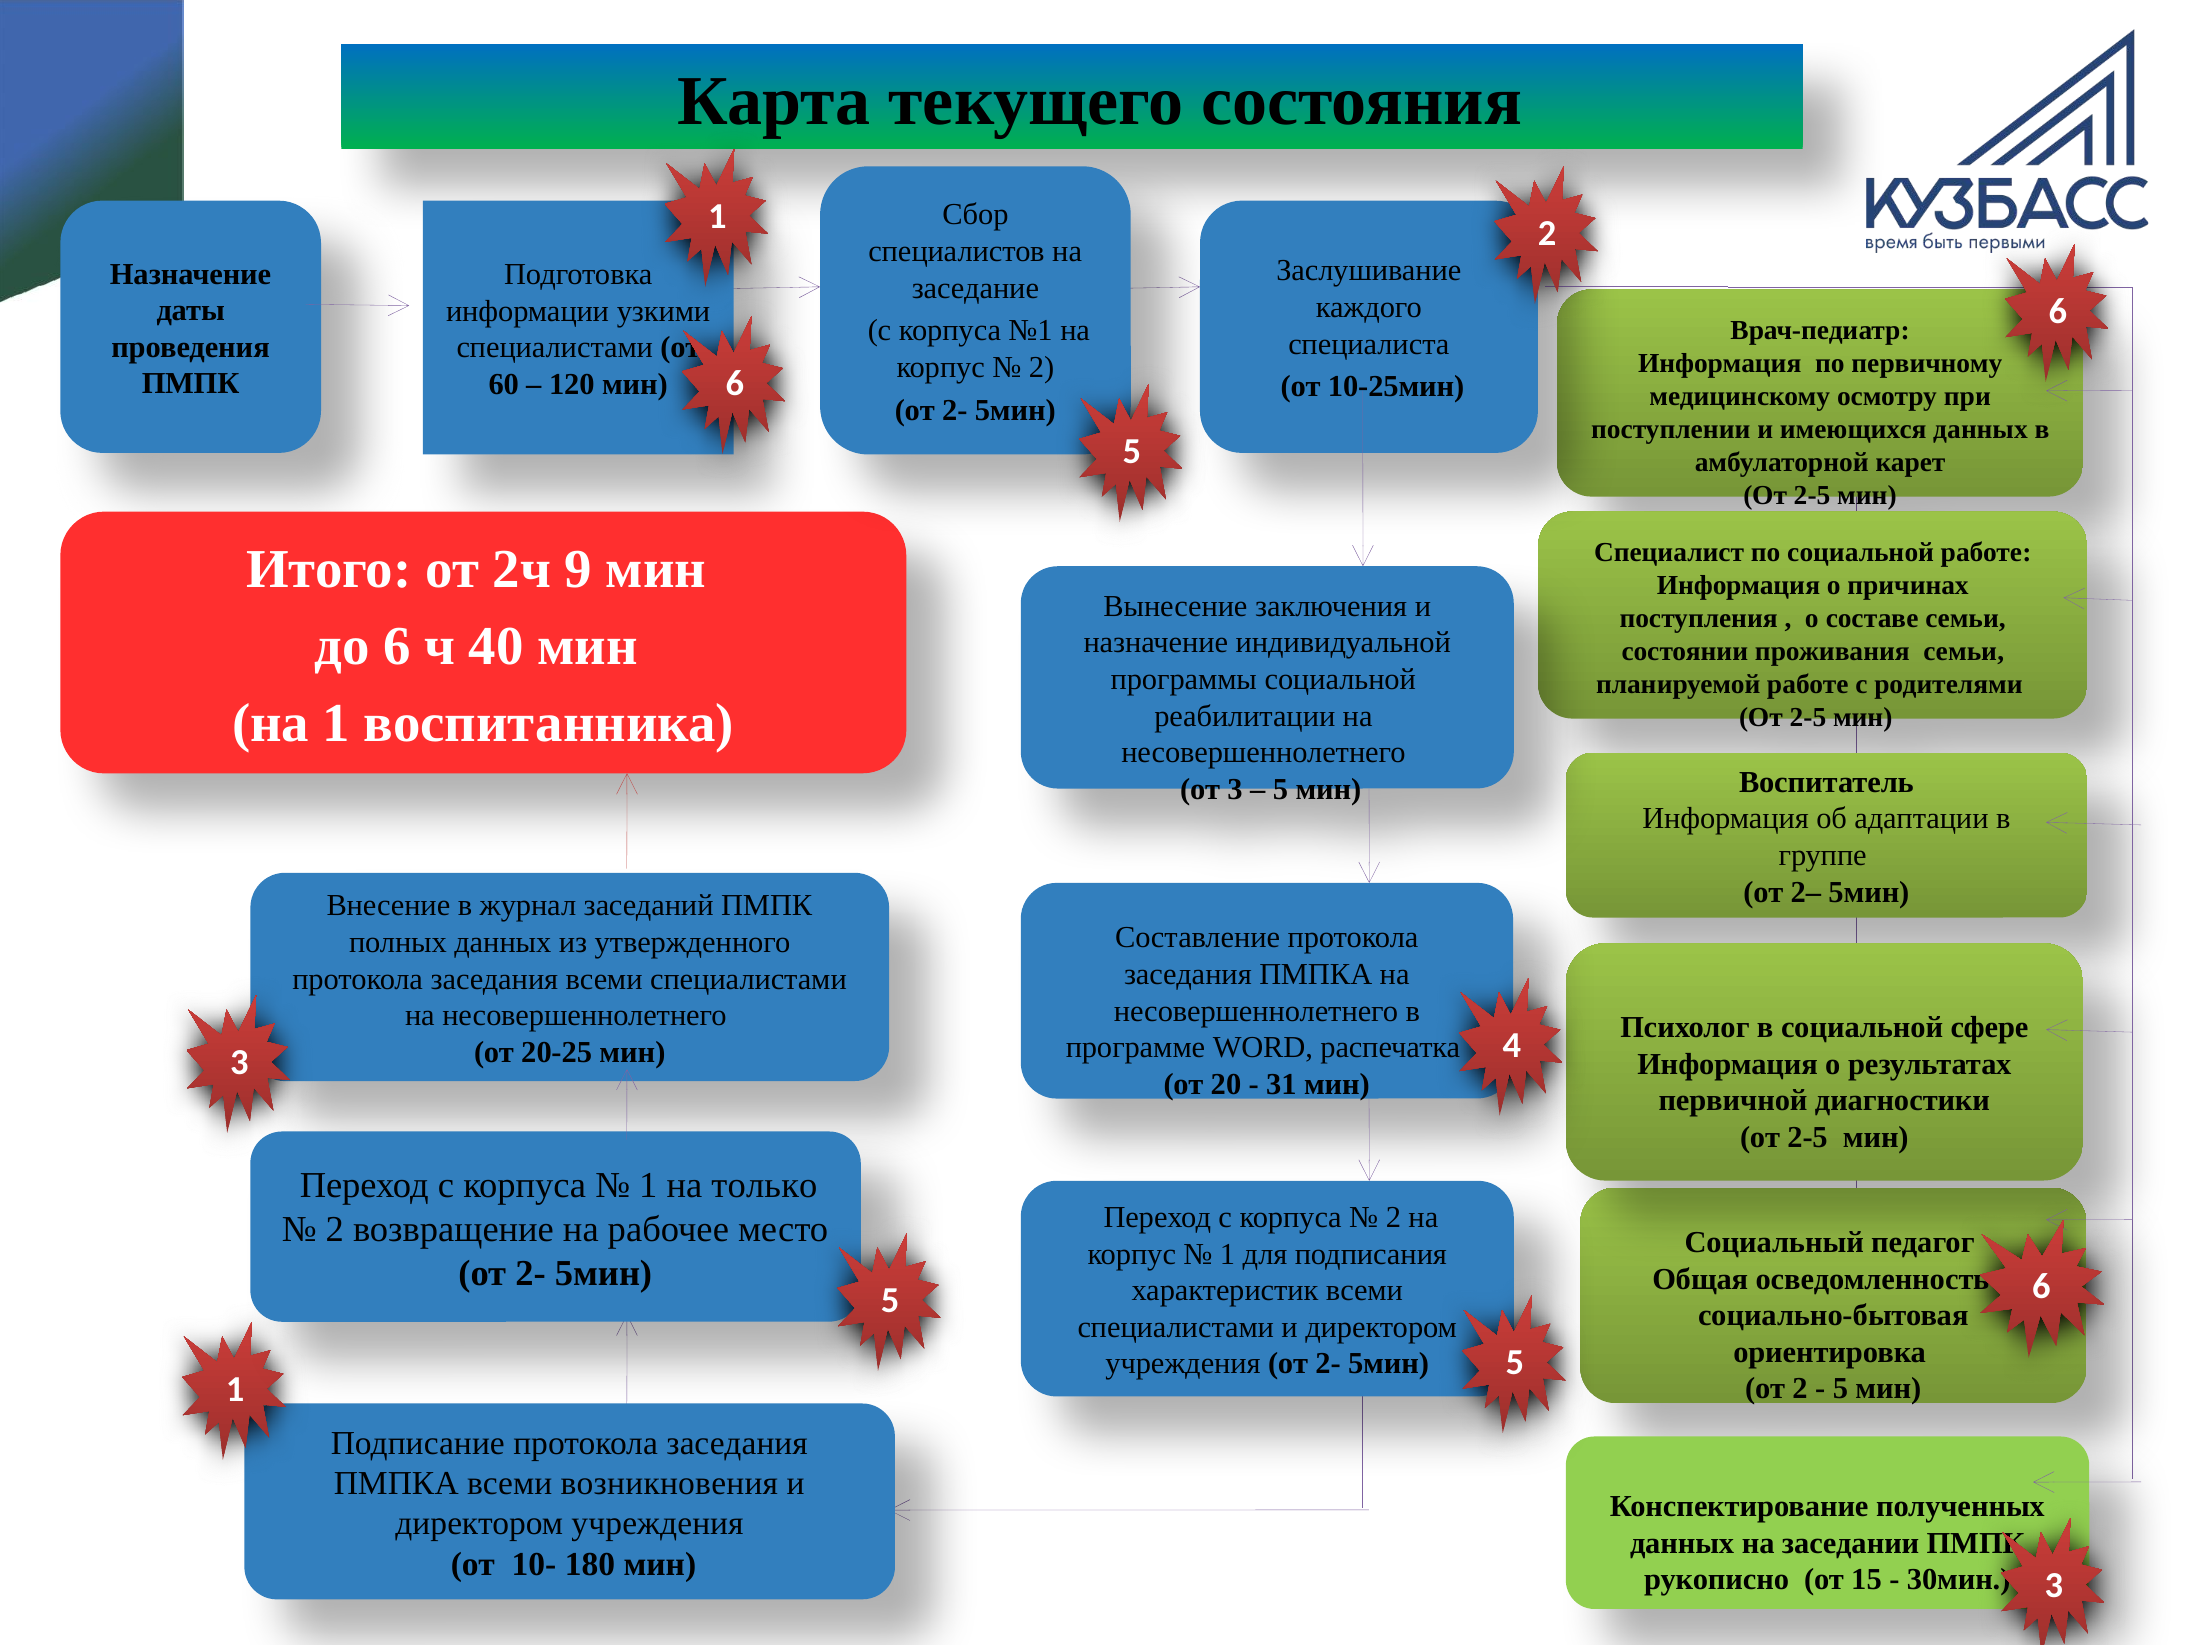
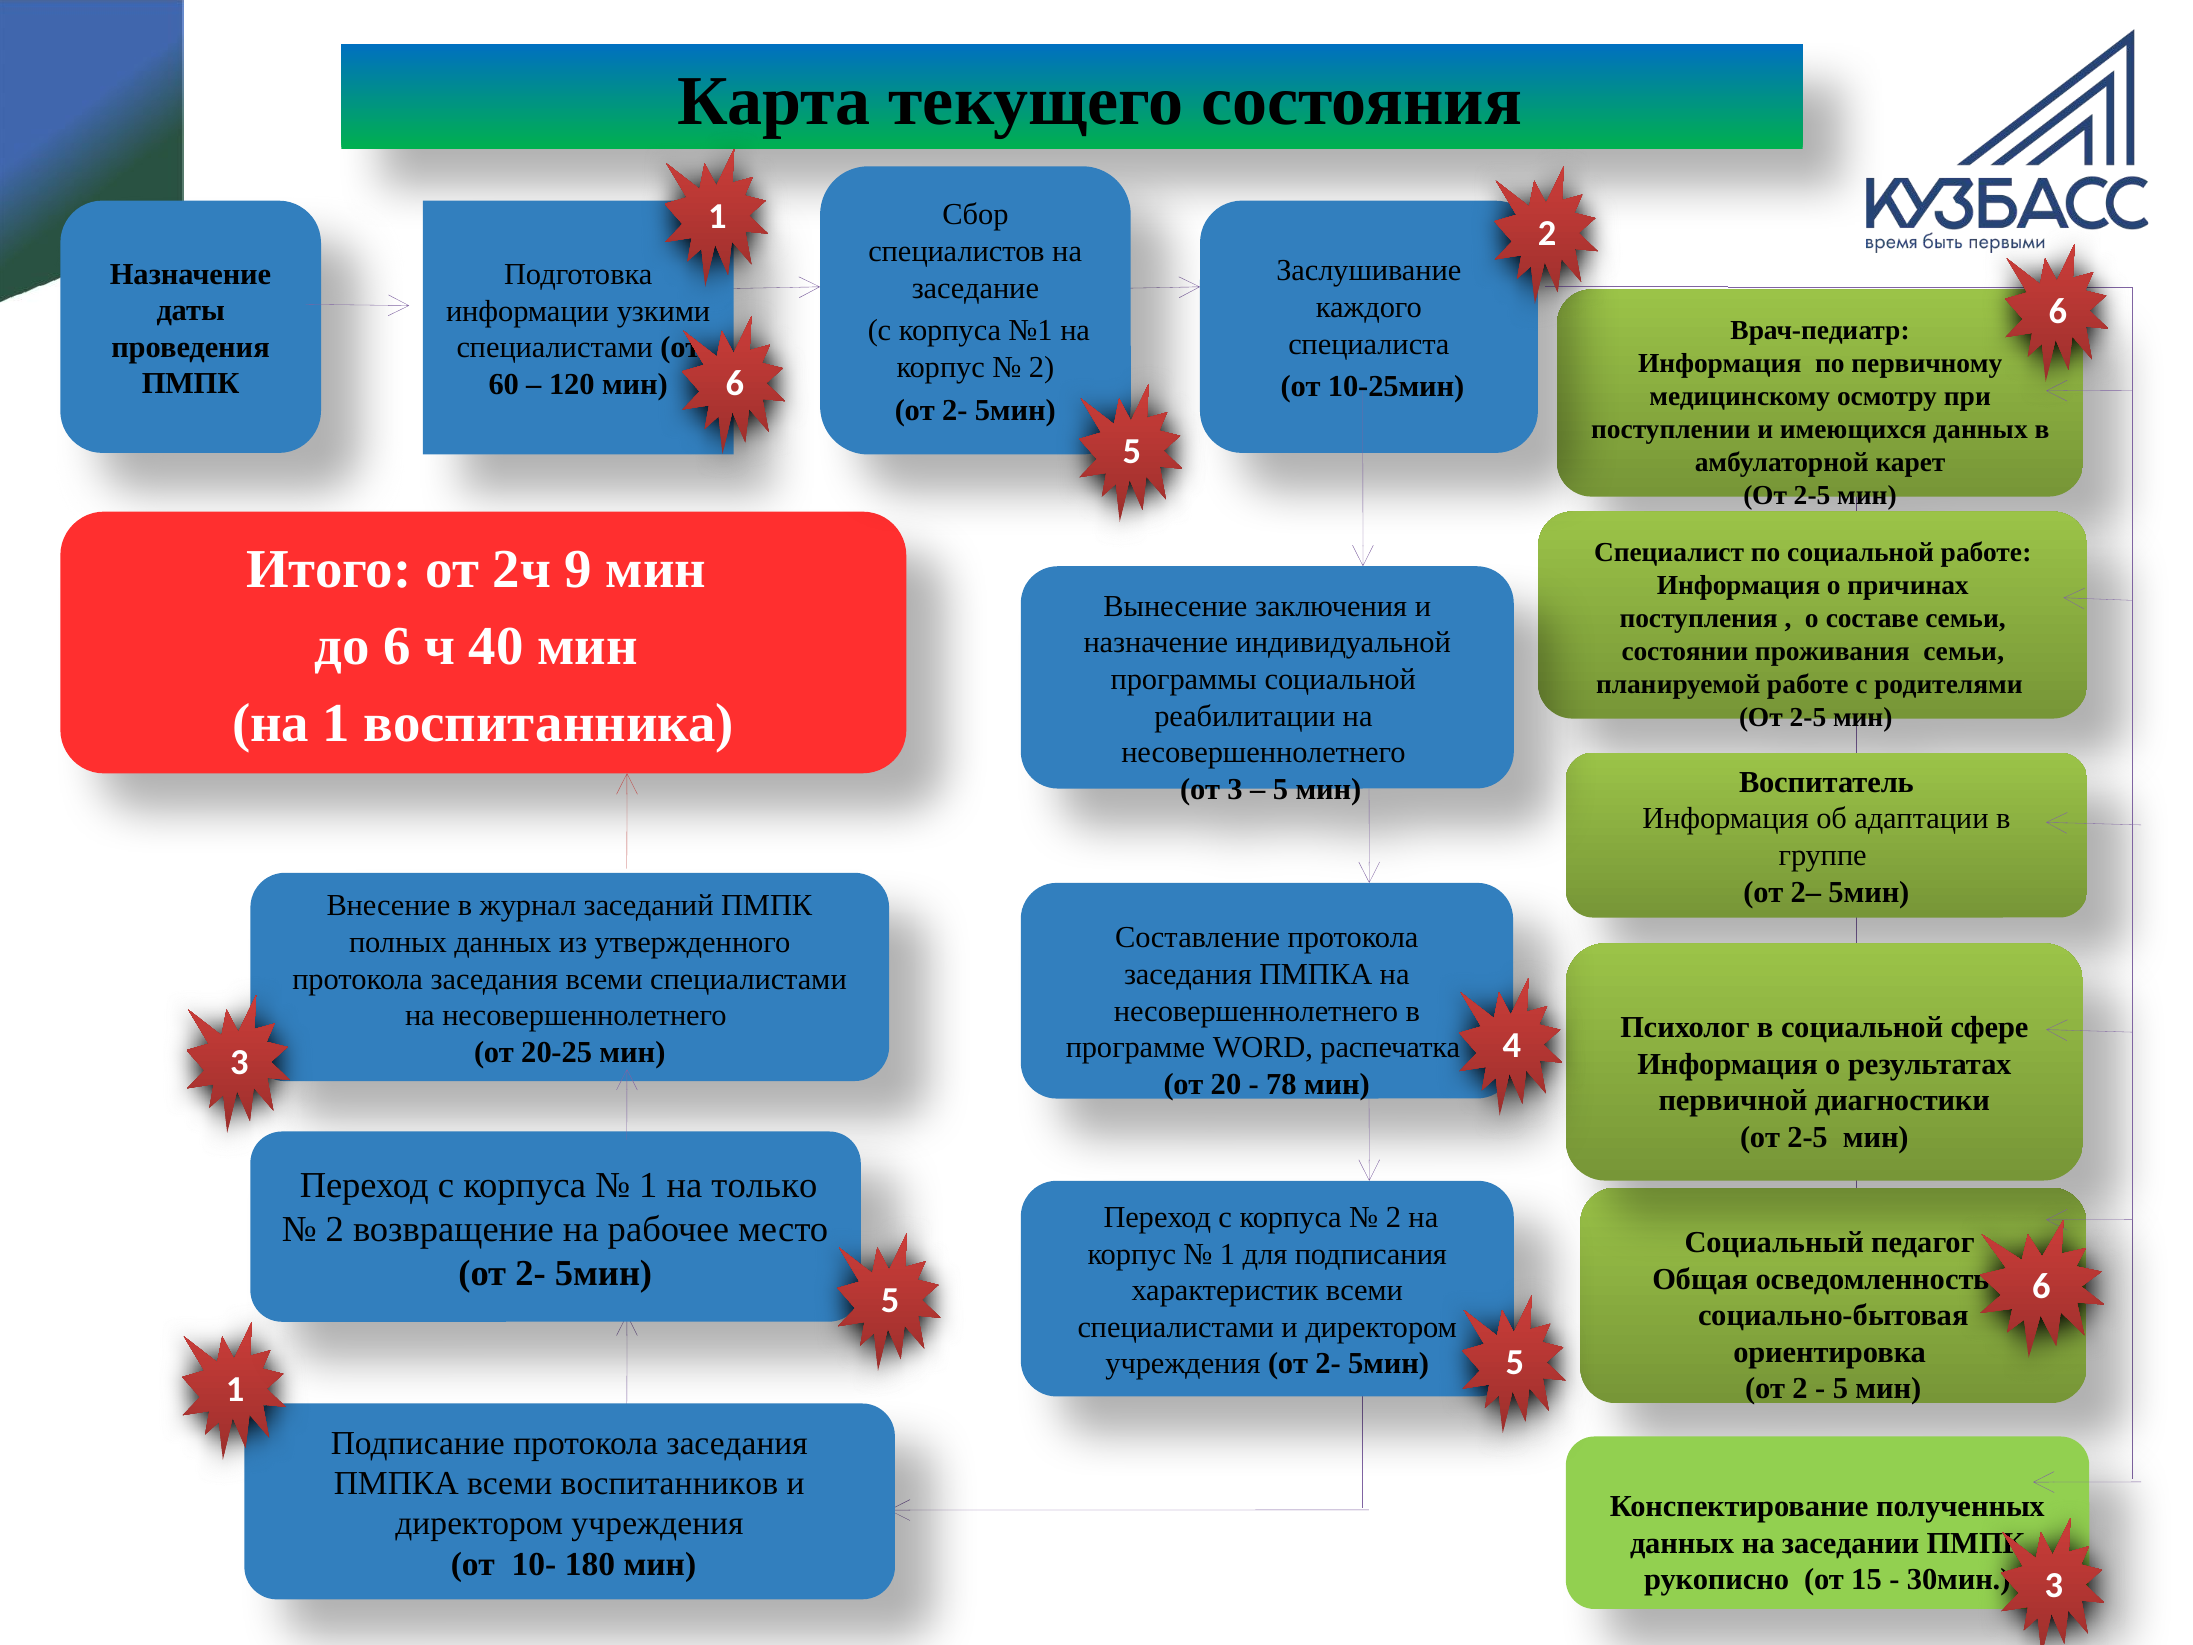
31: 31 -> 78
возникновения: возникновения -> воспитанников
